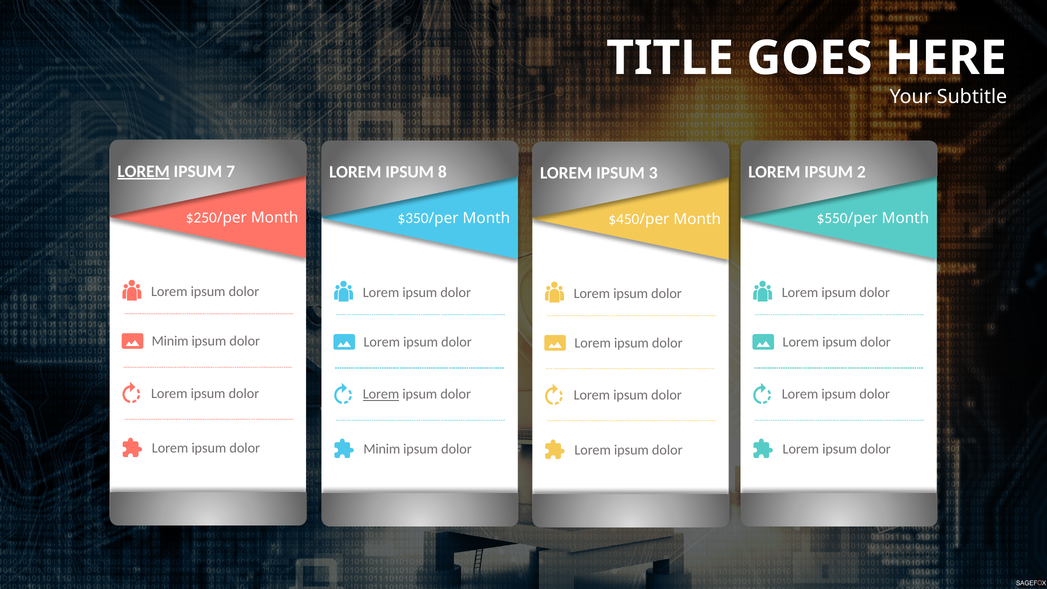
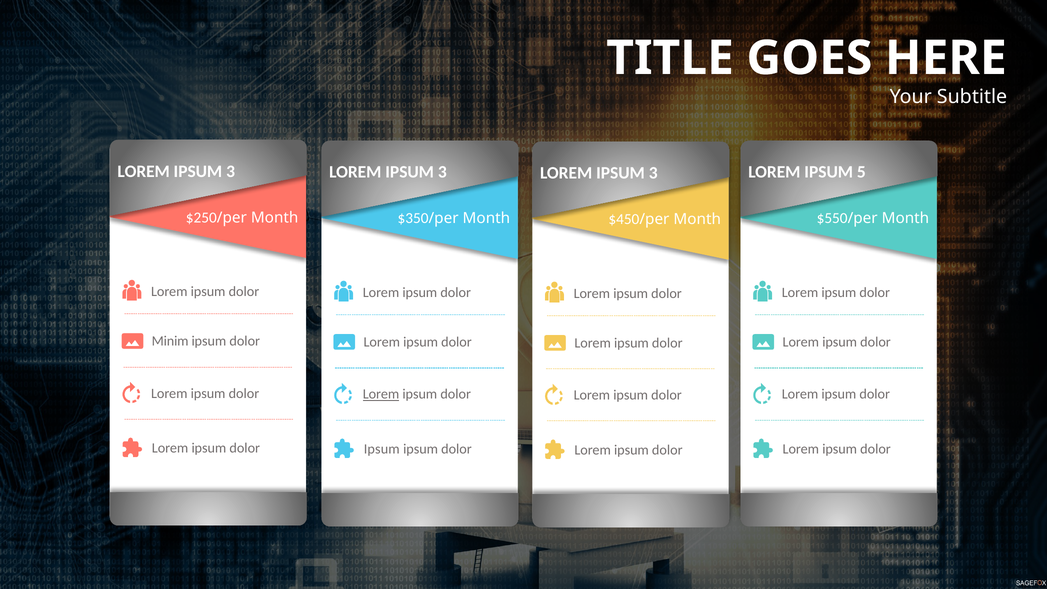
LOREM at (144, 171) underline: present -> none
7 at (231, 171): 7 -> 3
8 at (442, 172): 8 -> 3
2: 2 -> 5
Minim at (382, 449): Minim -> Ipsum
